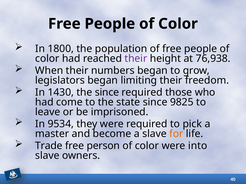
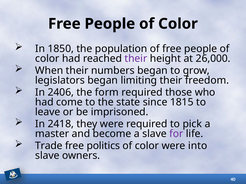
1800: 1800 -> 1850
76,938: 76,938 -> 26,000
1430: 1430 -> 2406
the since: since -> form
9825: 9825 -> 1815
9534: 9534 -> 2418
for colour: orange -> purple
person: person -> politics
